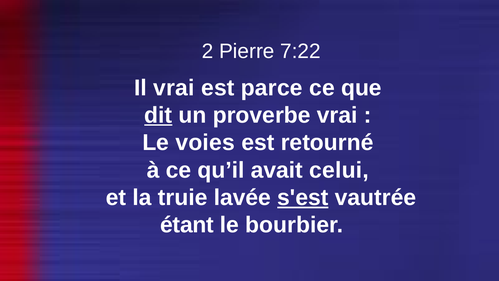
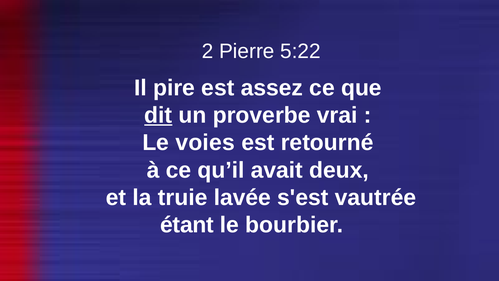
7:22: 7:22 -> 5:22
Il vrai: vrai -> pire
parce: parce -> assez
celui: celui -> deux
s'est underline: present -> none
